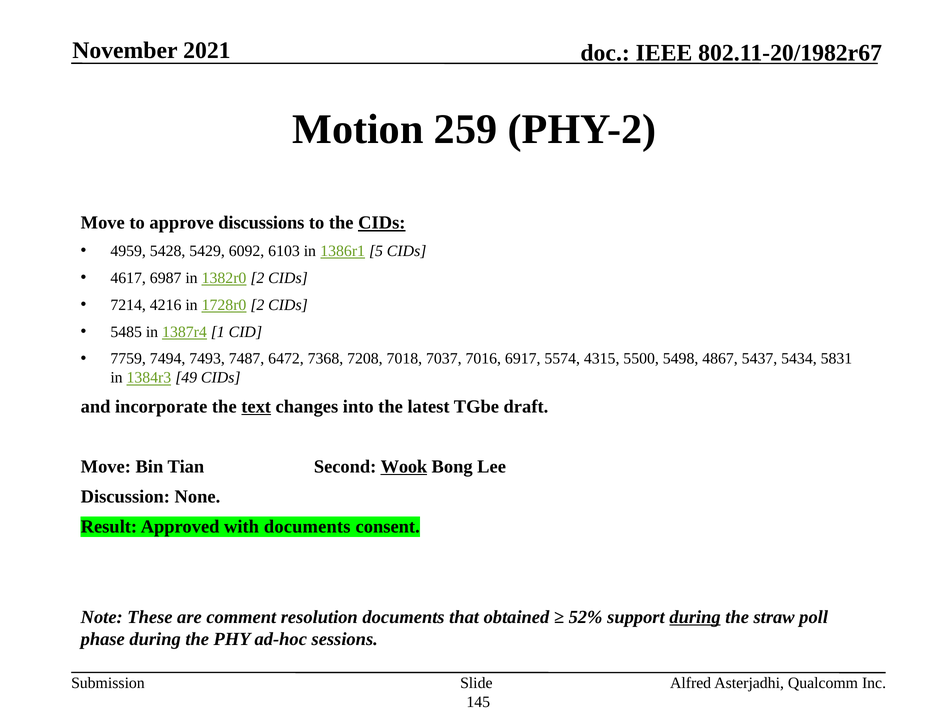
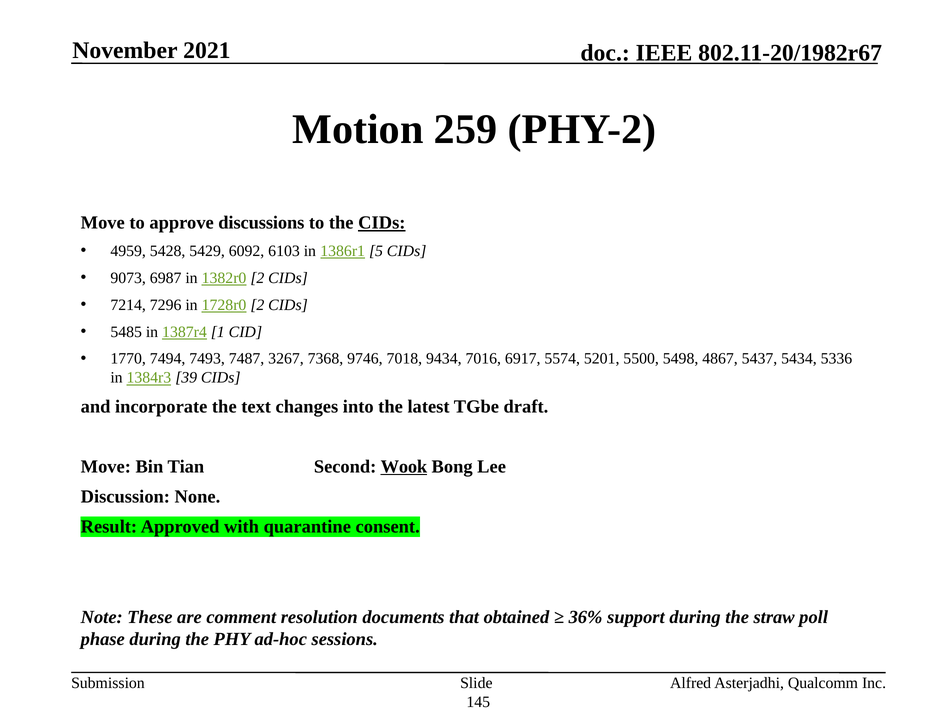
4617: 4617 -> 9073
4216: 4216 -> 7296
7759: 7759 -> 1770
6472: 6472 -> 3267
7208: 7208 -> 9746
7037: 7037 -> 9434
4315: 4315 -> 5201
5831: 5831 -> 5336
49: 49 -> 39
text underline: present -> none
with documents: documents -> quarantine
52%: 52% -> 36%
during at (695, 617) underline: present -> none
